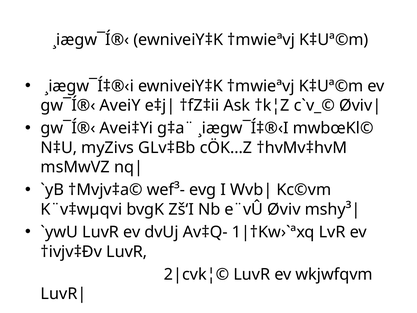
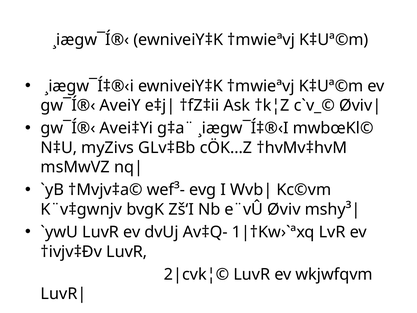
K¨v‡wµqvi: K¨v‡wµqvi -> K¨v‡gwnjv
